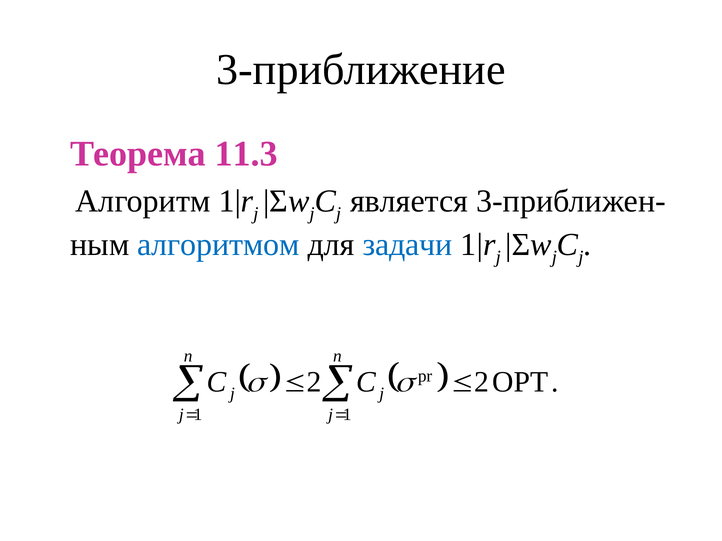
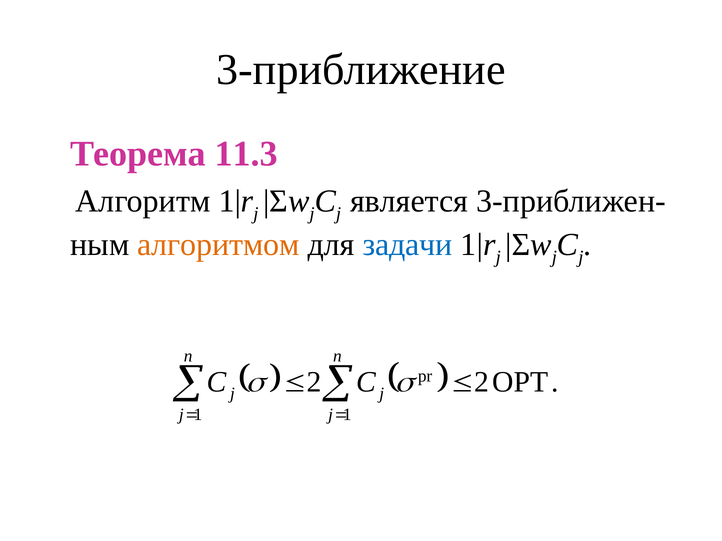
алгоритмом colour: blue -> orange
